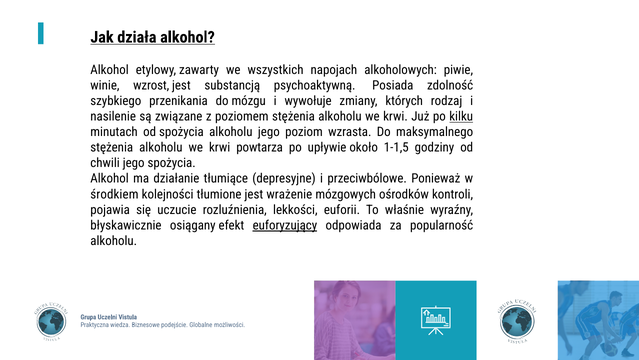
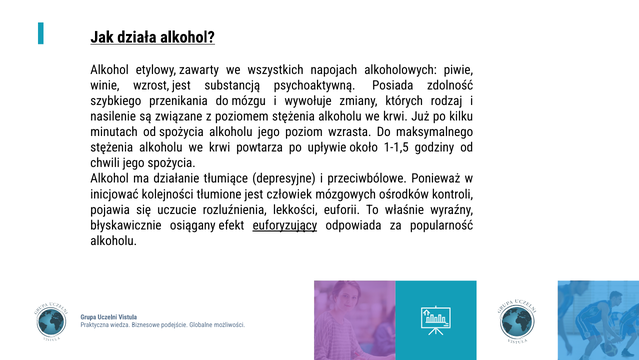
kilku underline: present -> none
środkiem: środkiem -> inicjować
wrażenie: wrażenie -> człowiek
